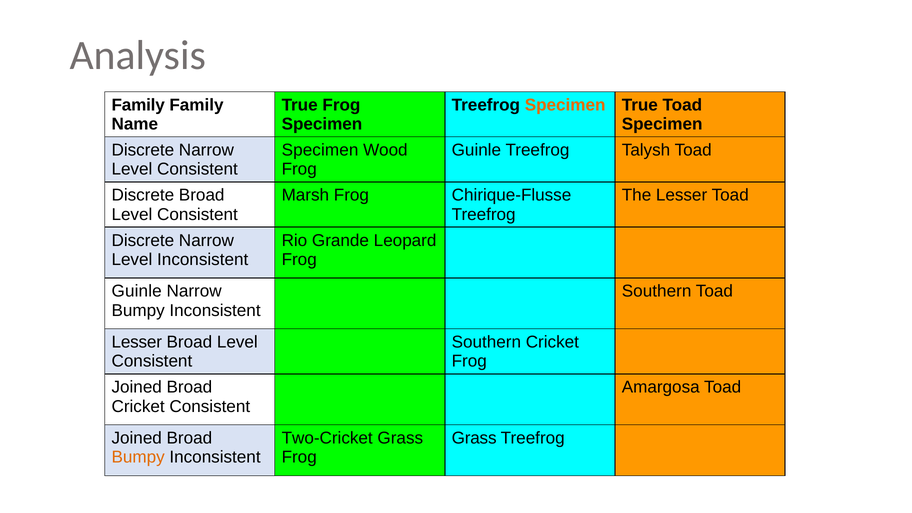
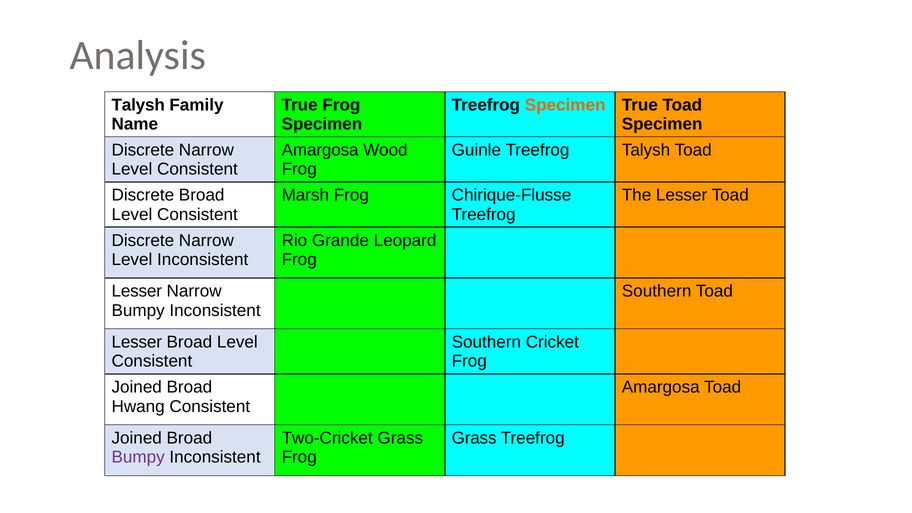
Family at (138, 105): Family -> Talysh
Specimen at (320, 150): Specimen -> Amargosa
Guinle at (137, 291): Guinle -> Lesser
Cricket at (138, 406): Cricket -> Hwang
Bumpy at (138, 457) colour: orange -> purple
